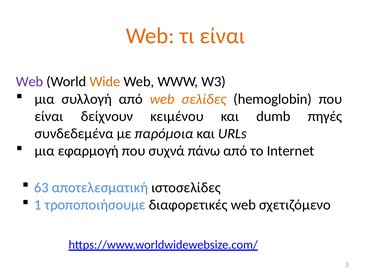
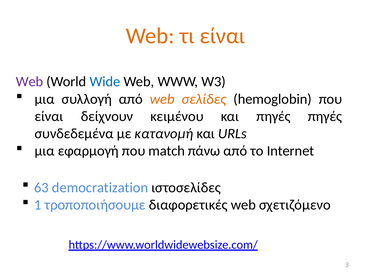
Wide colour: orange -> blue
και dumb: dumb -> πηγές
παρόμοια: παρόμοια -> κατανομή
συχνά: συχνά -> match
αποτελεσματική: αποτελεσματική -> democratization
